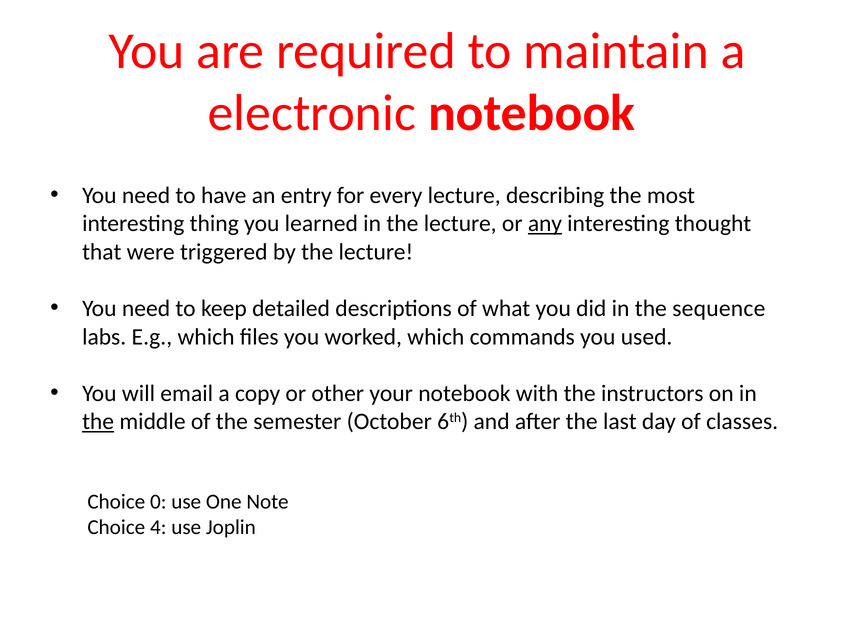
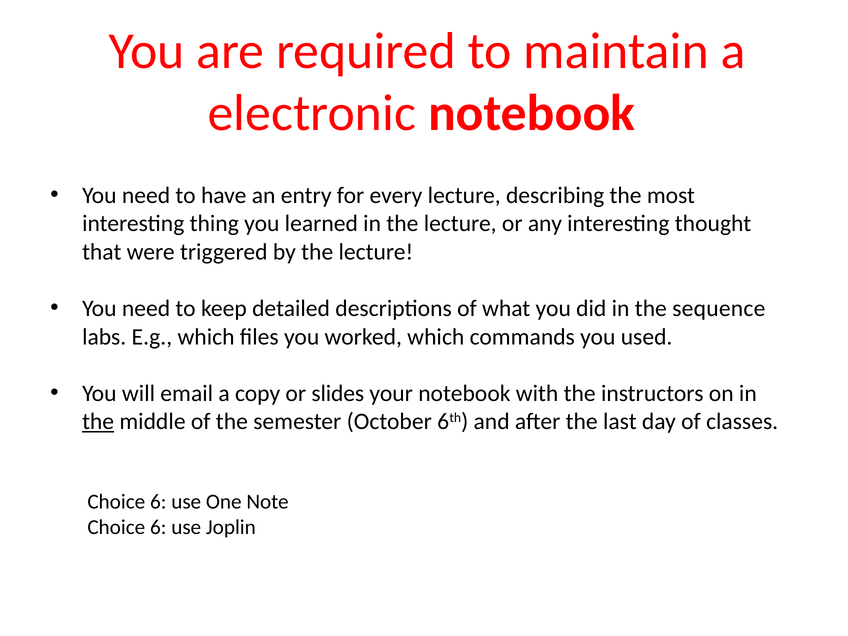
any underline: present -> none
other: other -> slides
0 at (158, 502): 0 -> 6
4 at (158, 527): 4 -> 6
